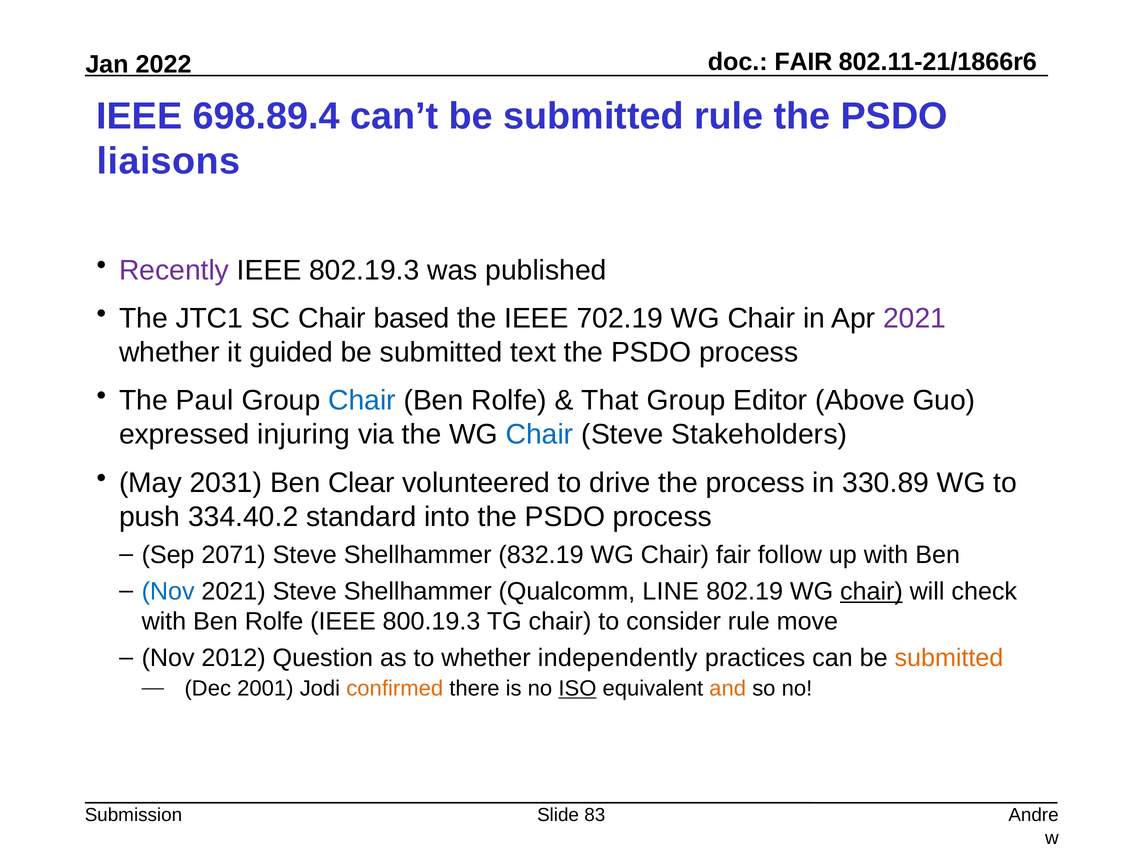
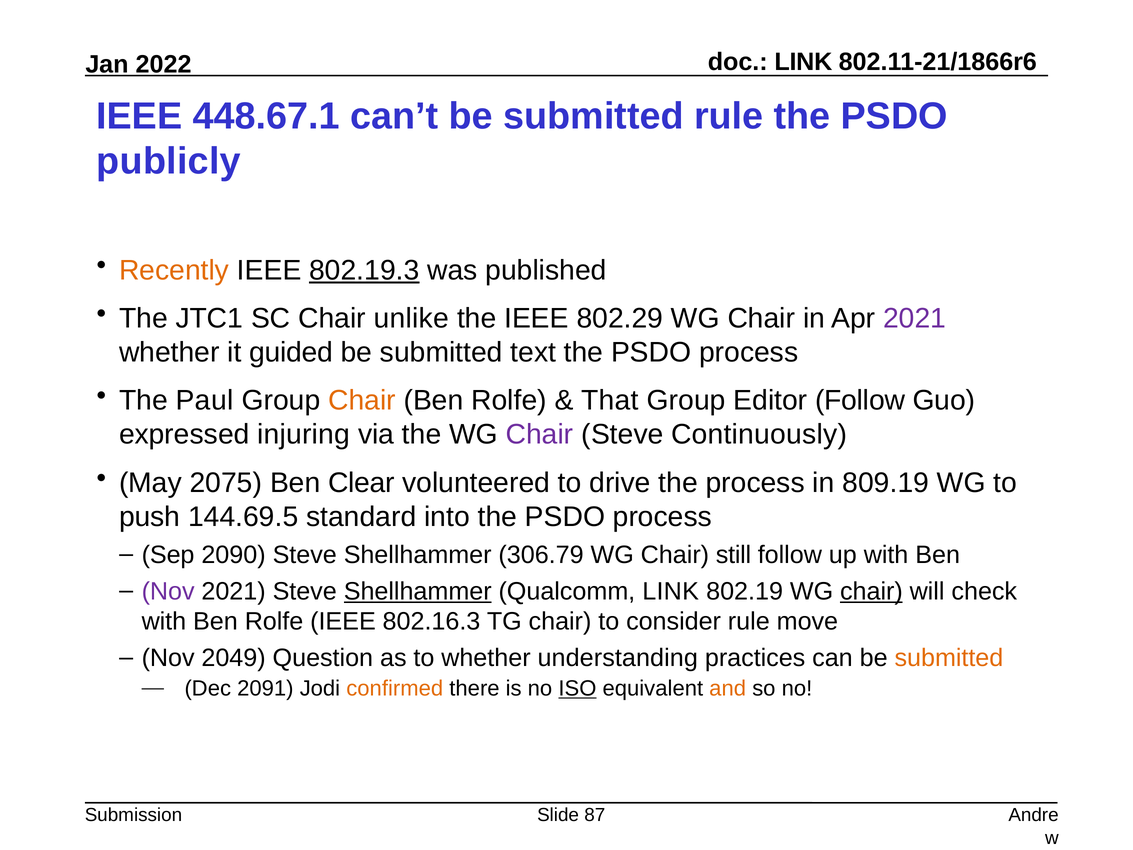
FAIR at (803, 62): FAIR -> LINK
698.89.4: 698.89.4 -> 448.67.1
liaisons: liaisons -> publicly
Recently colour: purple -> orange
802.19.3 underline: none -> present
based: based -> unlike
702.19: 702.19 -> 802.29
Chair at (362, 400) colour: blue -> orange
Editor Above: Above -> Follow
Chair at (540, 434) colour: blue -> purple
Stakeholders: Stakeholders -> Continuously
2031: 2031 -> 2075
330.89: 330.89 -> 809.19
334.40.2: 334.40.2 -> 144.69.5
2071: 2071 -> 2090
832.19: 832.19 -> 306.79
Chair fair: fair -> still
Nov at (168, 591) colour: blue -> purple
Shellhammer at (418, 591) underline: none -> present
Qualcomm LINE: LINE -> LINK
800.19.3: 800.19.3 -> 802.16.3
2012: 2012 -> 2049
independently: independently -> understanding
2001: 2001 -> 2091
83: 83 -> 87
